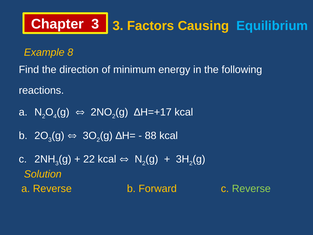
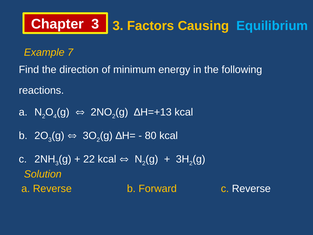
8: 8 -> 7
∆H=+17: ∆H=+17 -> ∆H=+13
88: 88 -> 80
Reverse at (251, 188) colour: light green -> white
